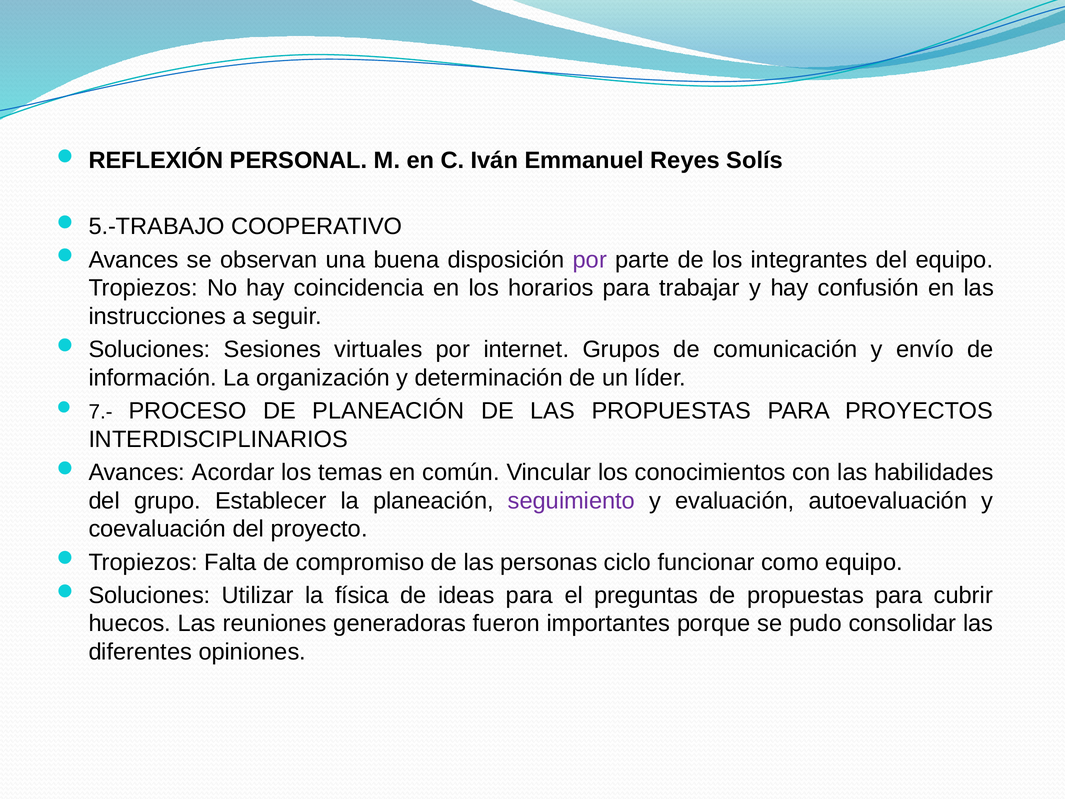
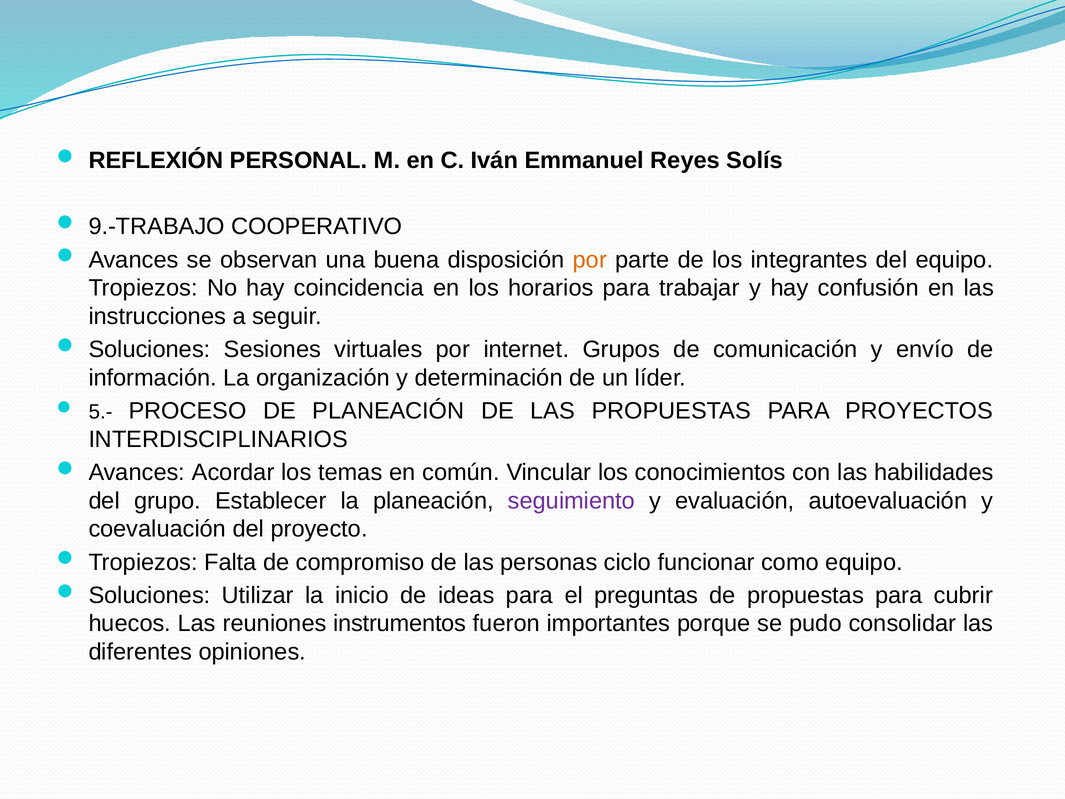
5.-TRABAJO: 5.-TRABAJO -> 9.-TRABAJO
por at (590, 260) colour: purple -> orange
7.-: 7.- -> 5.-
física: física -> inicio
generadoras: generadoras -> instrumentos
